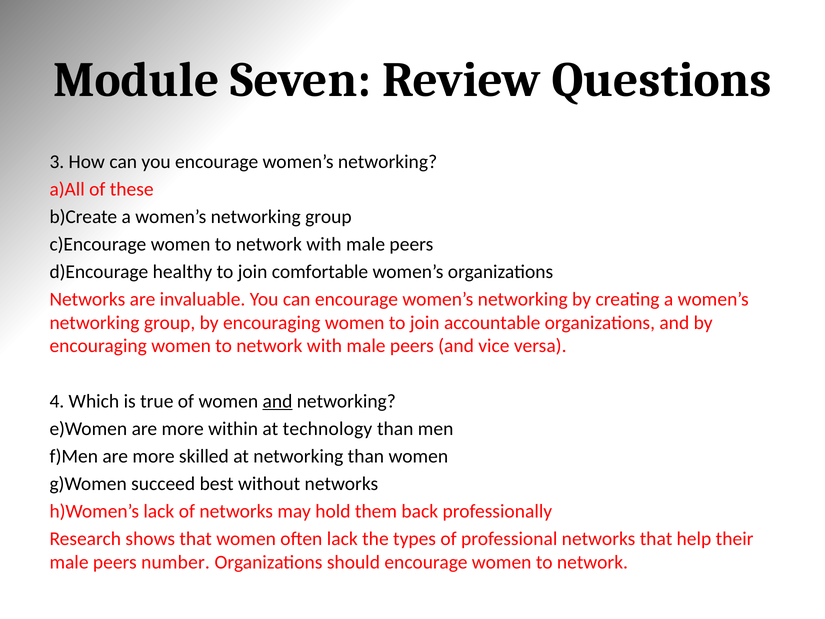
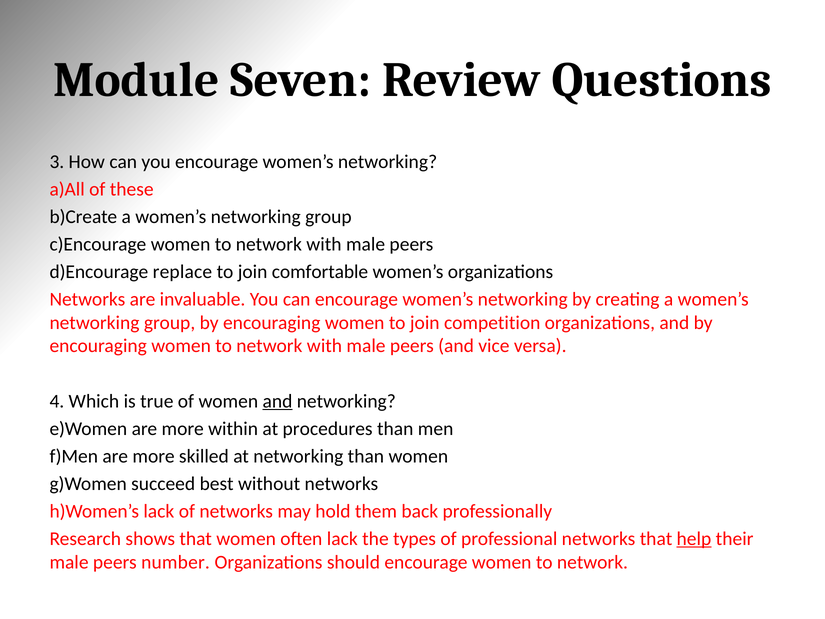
healthy: healthy -> replace
accountable: accountable -> competition
technology: technology -> procedures
help underline: none -> present
